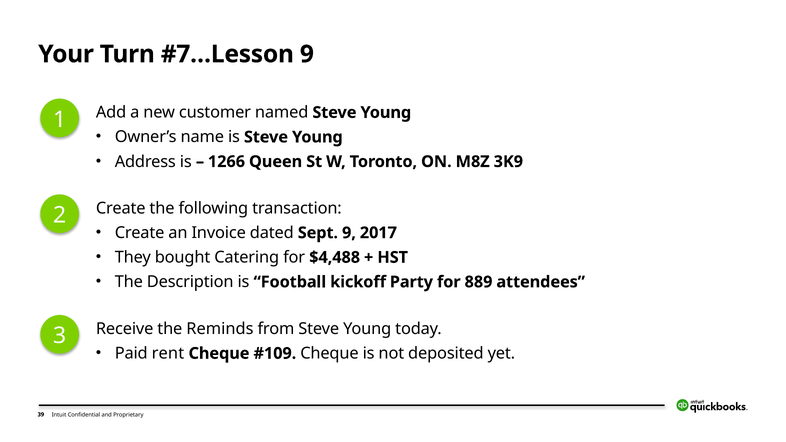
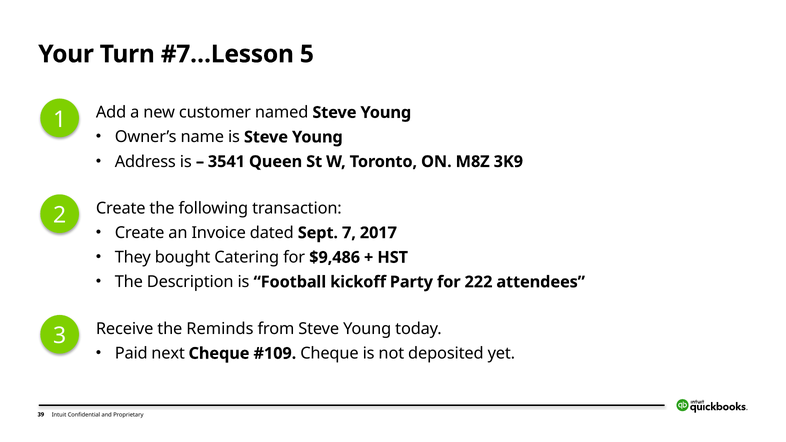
9 at (307, 54): 9 -> 5
1266: 1266 -> 3541
Sept 9: 9 -> 7
$4,488: $4,488 -> $9,486
889: 889 -> 222
rent: rent -> next
